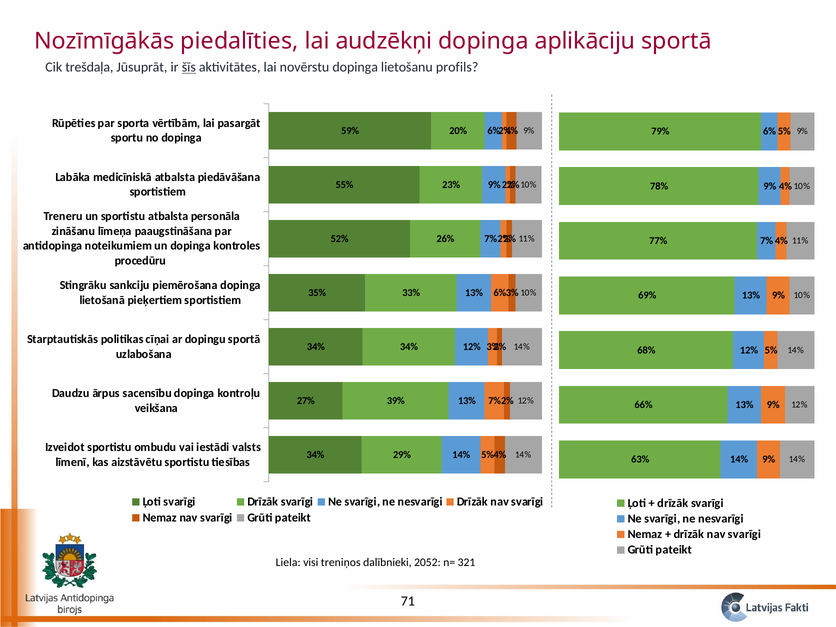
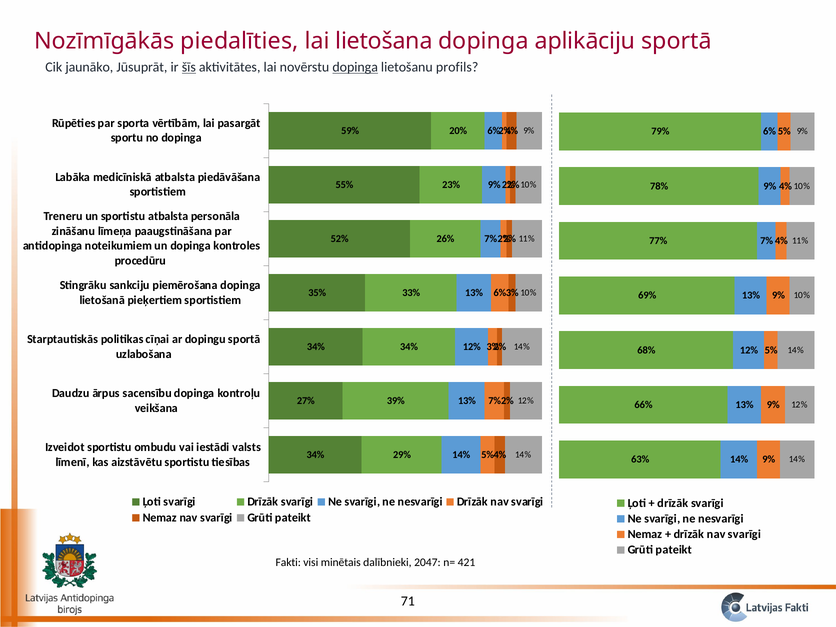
audzēkņi: audzēkņi -> lietošana
trešdaļa: trešdaļa -> jaunāko
dopinga at (355, 67) underline: none -> present
Liela: Liela -> Fakti
treniņos: treniņos -> minētais
2052: 2052 -> 2047
321: 321 -> 421
